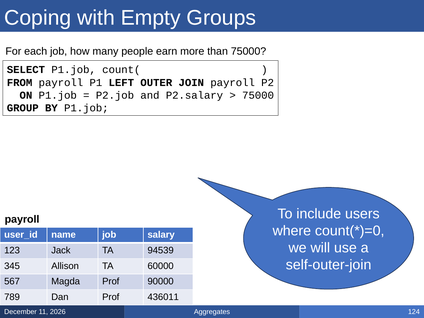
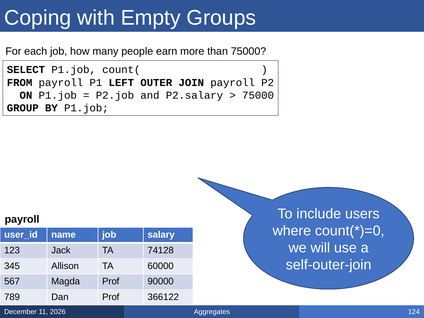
94539: 94539 -> 74128
436011: 436011 -> 366122
